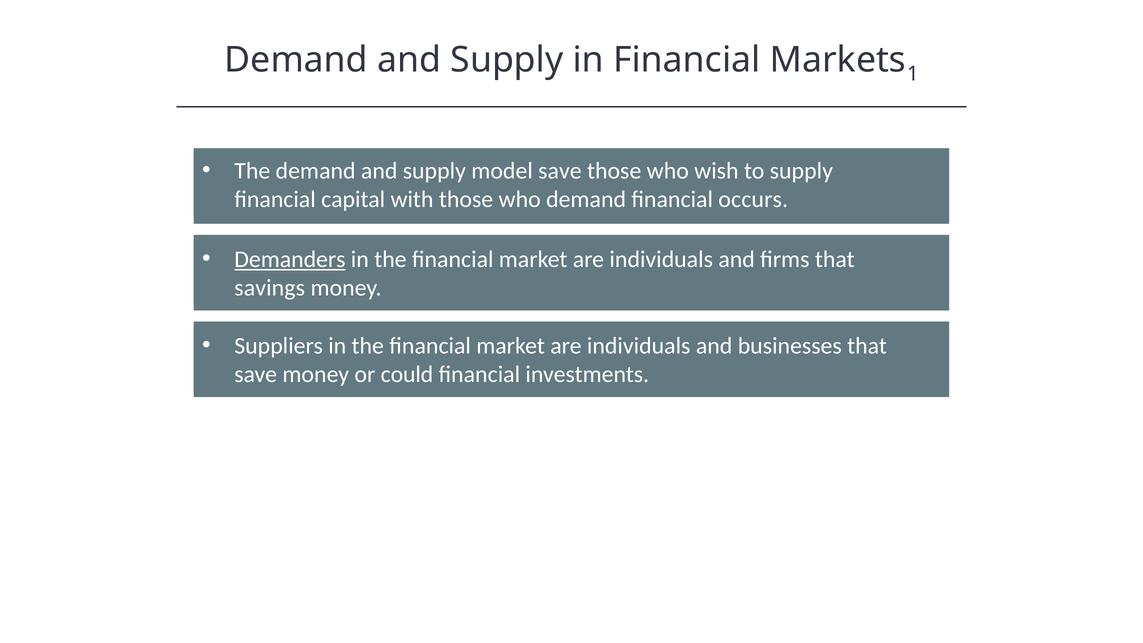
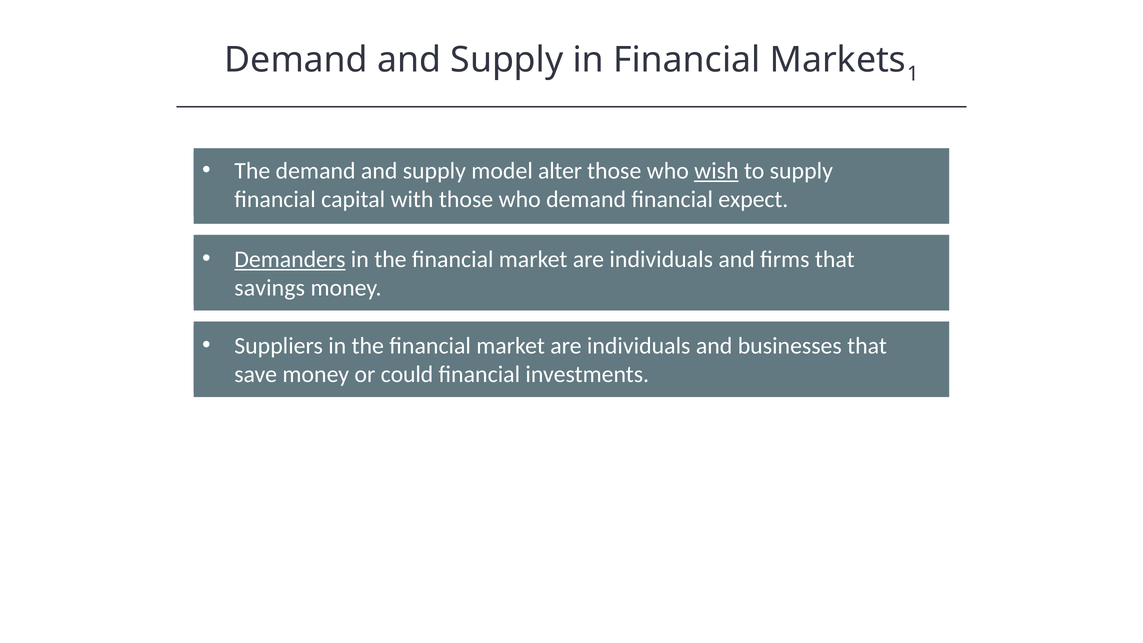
model save: save -> alter
wish underline: none -> present
occurs: occurs -> expect
